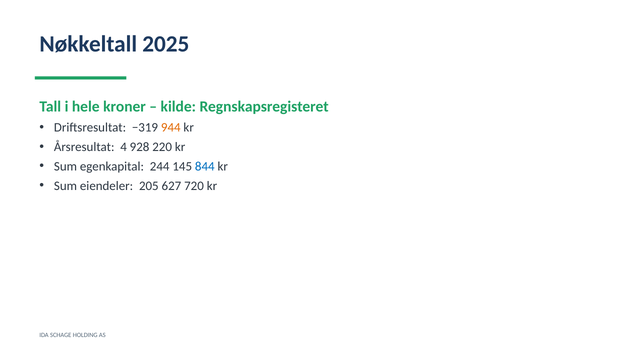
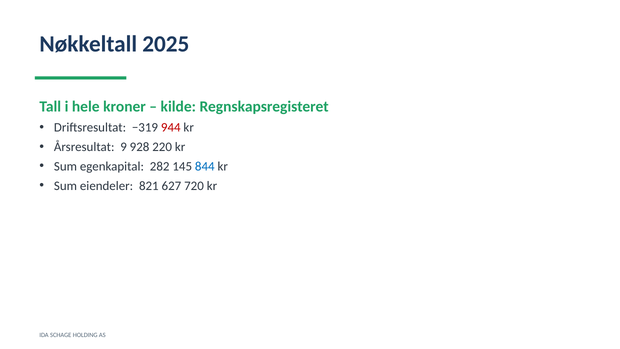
944 colour: orange -> red
4: 4 -> 9
244: 244 -> 282
205: 205 -> 821
